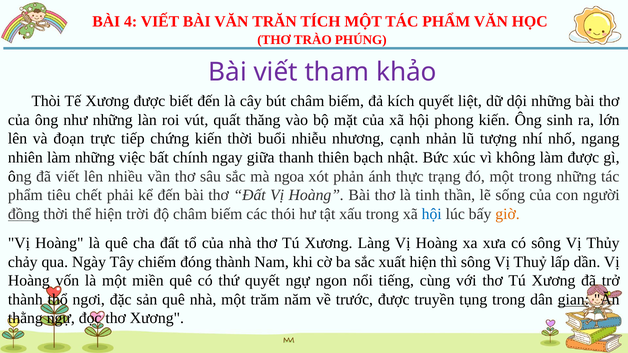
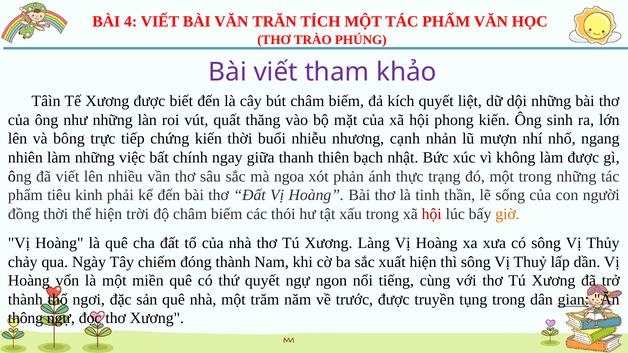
Thòi: Thòi -> Tâìn
đoạn: đoạn -> bông
tượng: tượng -> mượn
chết: chết -> kinh
đồng underline: present -> none
hội at (432, 214) colour: blue -> red
thằng: thằng -> thông
